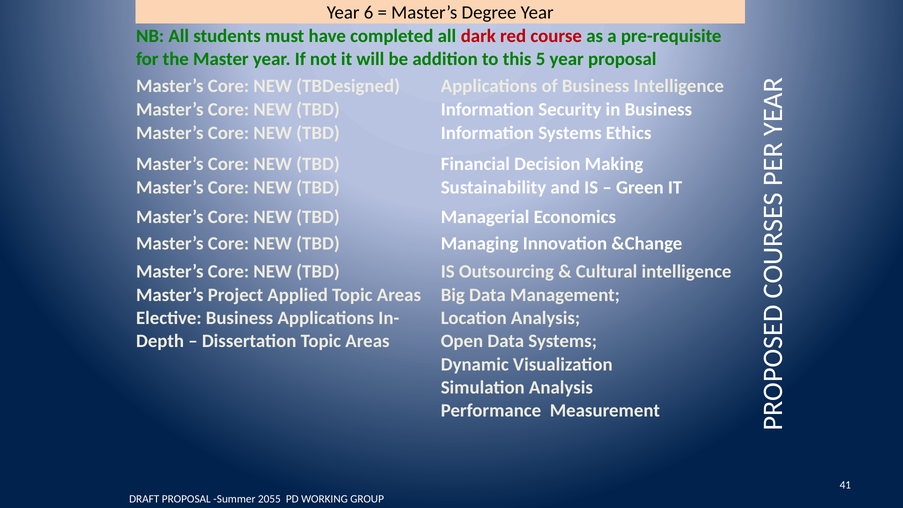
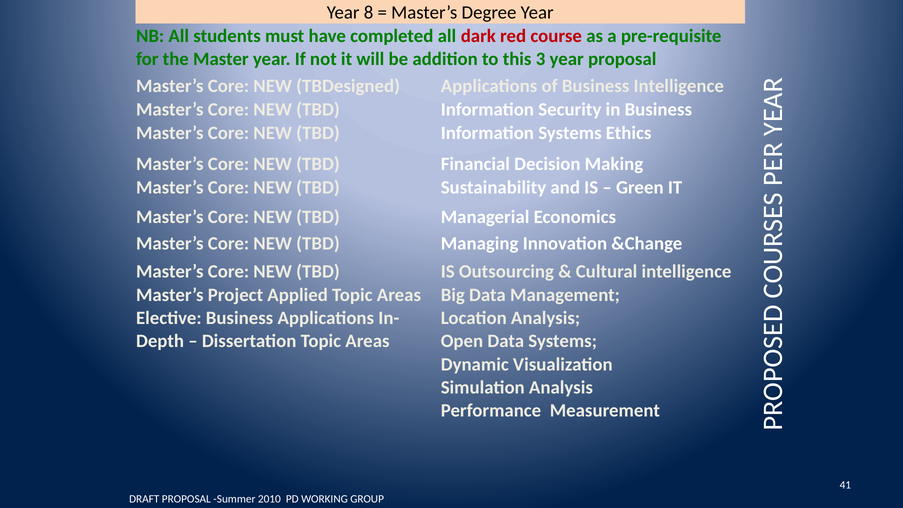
6: 6 -> 8
5: 5 -> 3
2055: 2055 -> 2010
